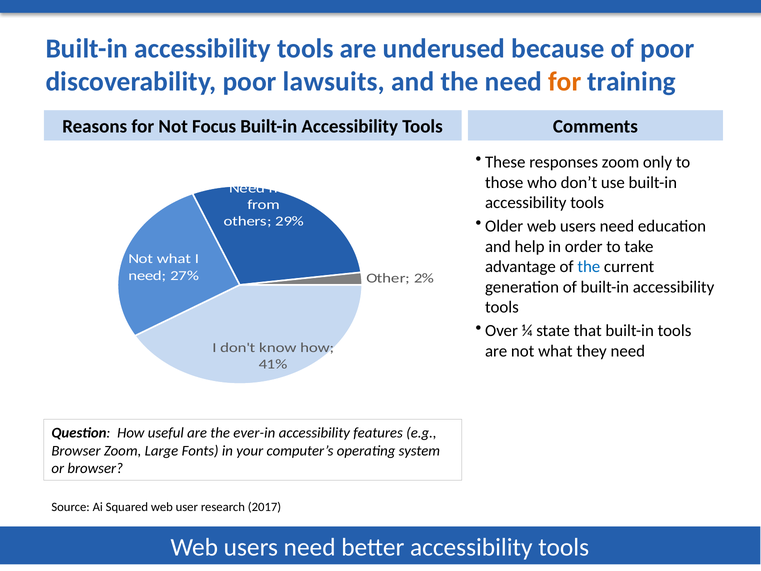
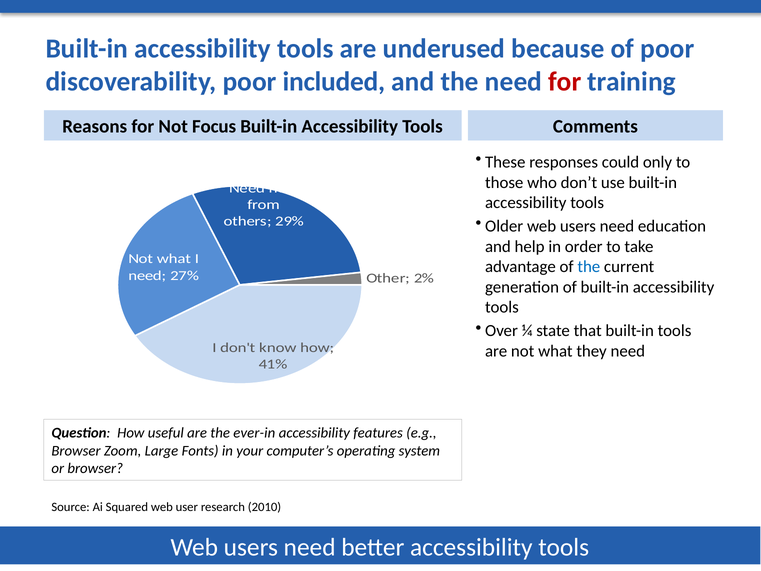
lawsuits: lawsuits -> included
for at (565, 82) colour: orange -> red
responses zoom: zoom -> could
2017: 2017 -> 2010
